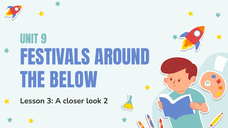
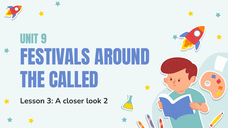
BELOW: BELOW -> CALLED
